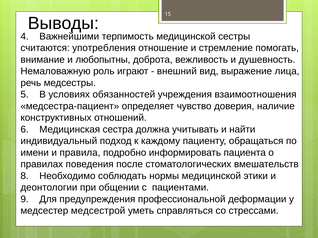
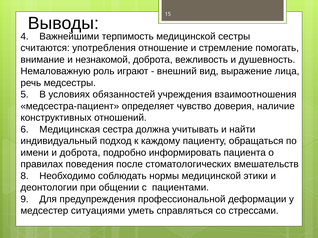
любопытны: любопытны -> незнакомой
и правила: правила -> доброта
медсестрой: медсестрой -> ситуациями
